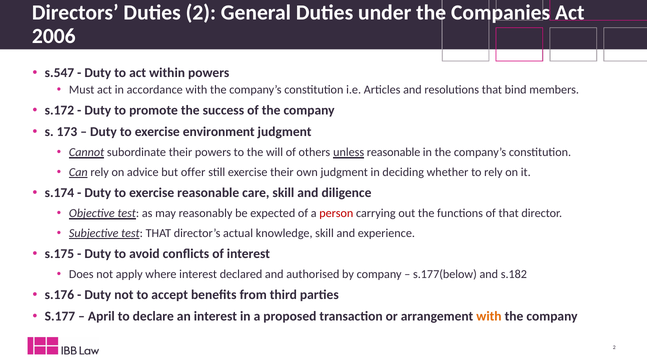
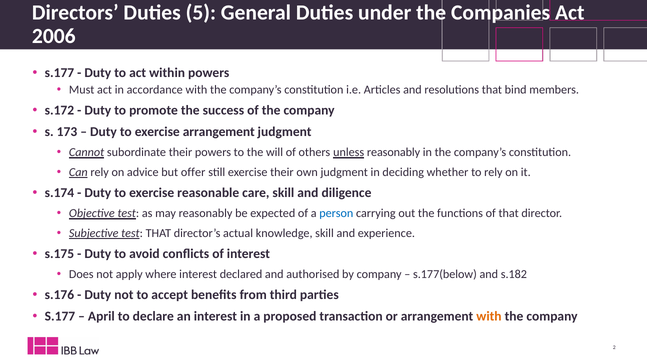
Duties 2: 2 -> 5
s.547 at (59, 73): s.547 -> s.177
exercise environment: environment -> arrangement
unless reasonable: reasonable -> reasonably
person colour: red -> blue
